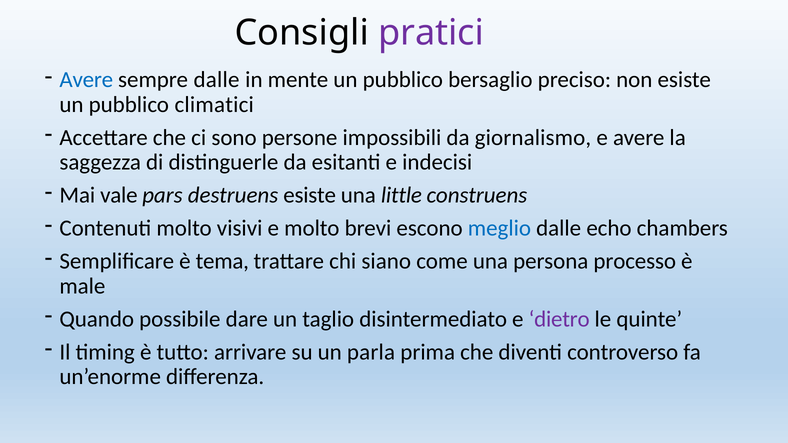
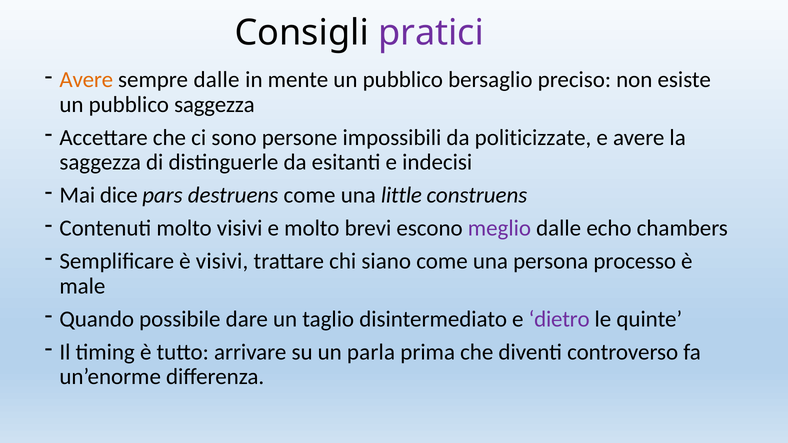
Avere at (86, 80) colour: blue -> orange
pubblico climatici: climatici -> saggezza
giornalismo: giornalismo -> politicizzate
vale: vale -> dice
destruens esiste: esiste -> come
meglio colour: blue -> purple
è tema: tema -> visivi
